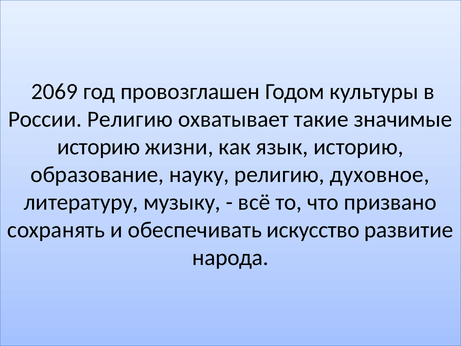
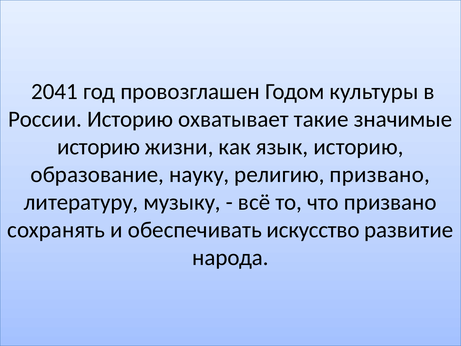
2069: 2069 -> 2041
России Религию: Религию -> Историю
религию духовное: духовное -> призвано
